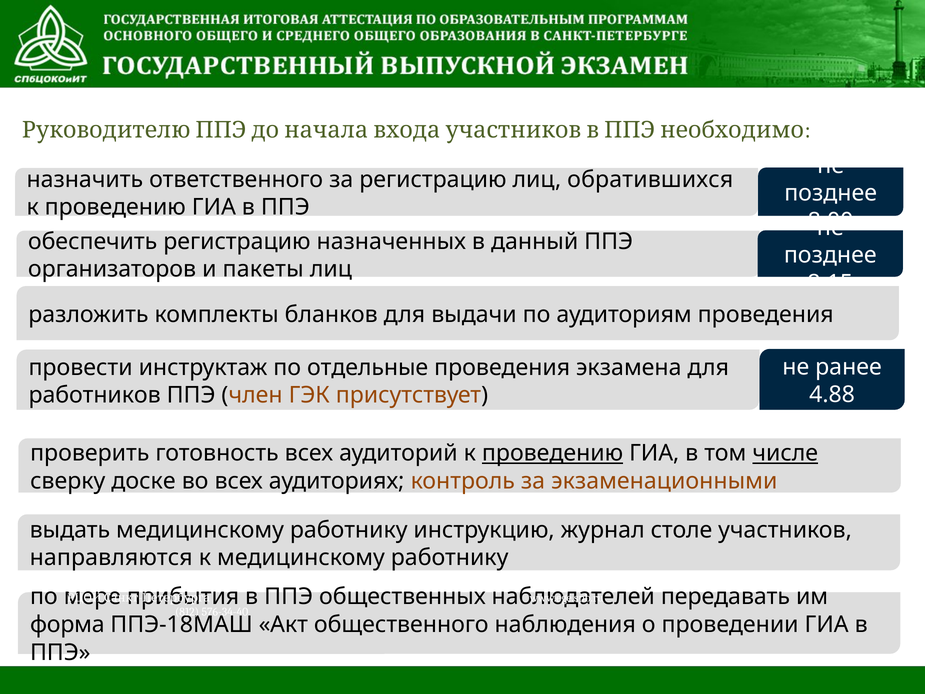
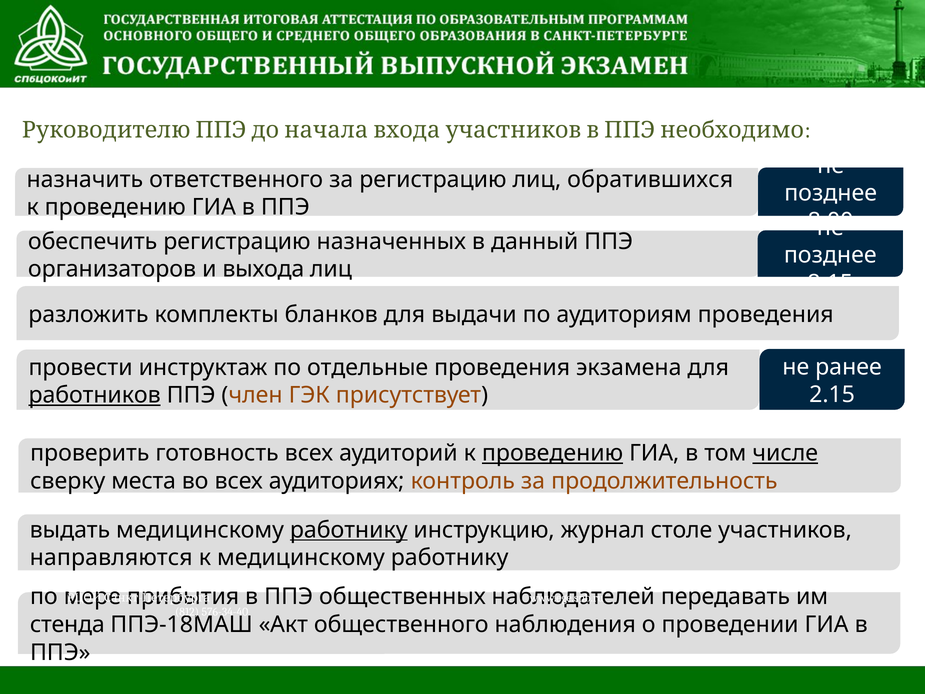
пакеты: пакеты -> выхода
4.88: 4.88 -> 2.15
работников underline: none -> present
доске: доске -> места
экзаменационными: экзаменационными -> продолжительность
работнику at (349, 530) underline: none -> present
форма: форма -> стенда
